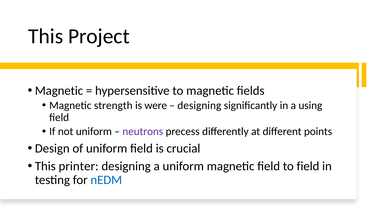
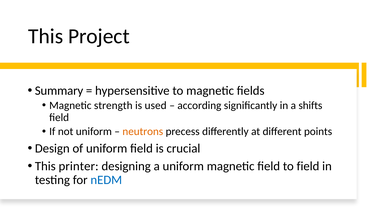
Magnetic at (59, 91): Magnetic -> Summary
were: were -> used
designing at (199, 105): designing -> according
using: using -> shifts
neutrons colour: purple -> orange
